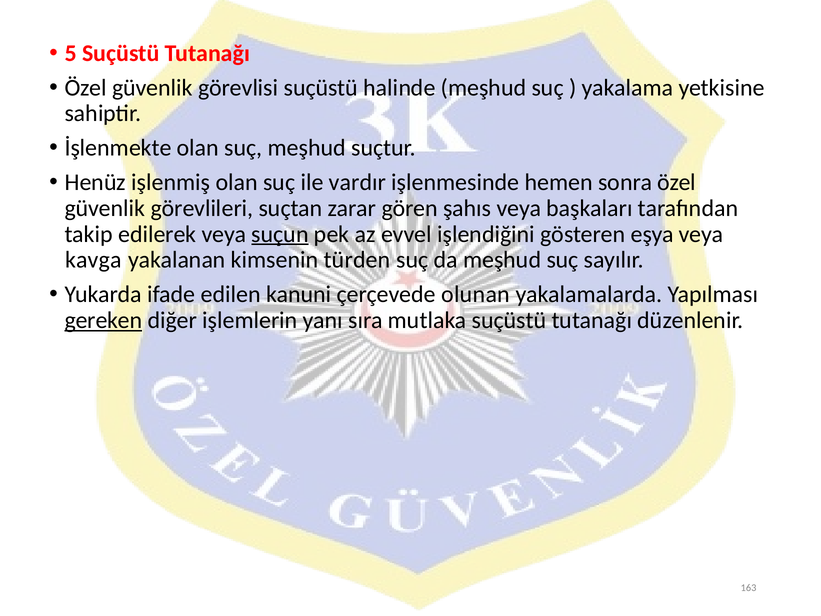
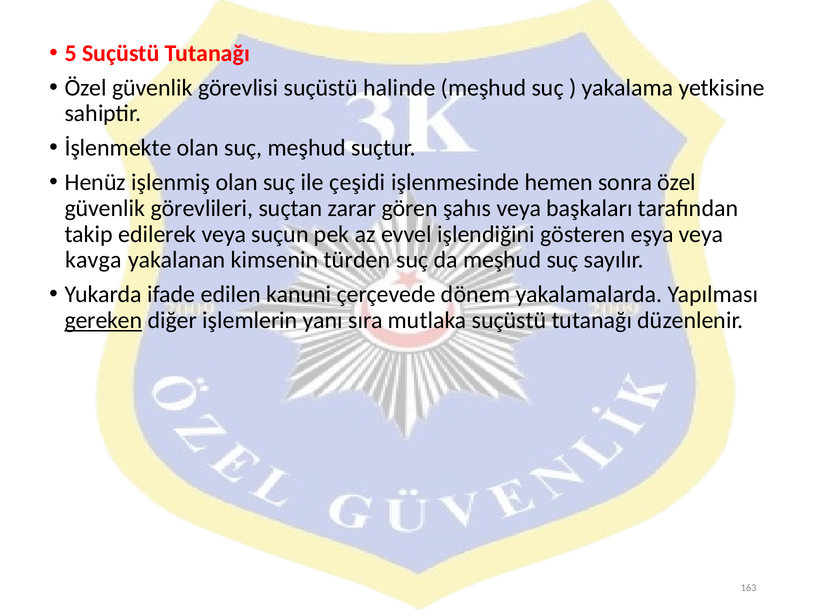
vardır: vardır -> çeşidi
suçun underline: present -> none
olunan: olunan -> dönem
